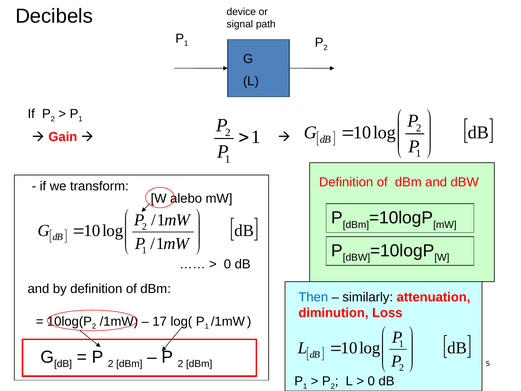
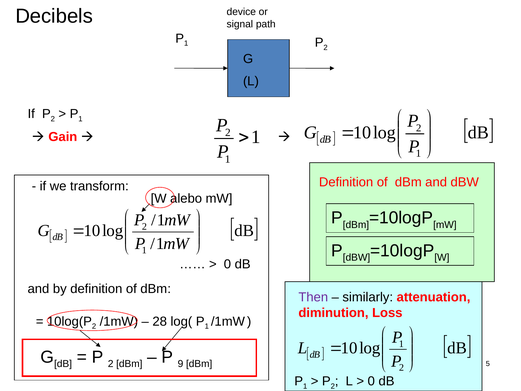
Then colour: blue -> purple
17: 17 -> 28
2 at (181, 364): 2 -> 9
